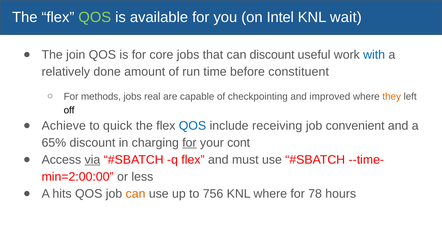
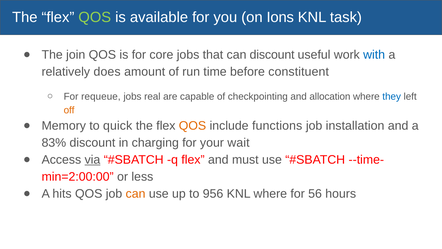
Intel: Intel -> Ions
wait: wait -> task
done: done -> does
methods: methods -> requeue
improved: improved -> allocation
they colour: orange -> blue
off colour: black -> orange
Achieve: Achieve -> Memory
QOS at (192, 126) colour: blue -> orange
receiving: receiving -> functions
convenient: convenient -> installation
65%: 65% -> 83%
for at (189, 143) underline: present -> none
cont: cont -> wait
756: 756 -> 956
78: 78 -> 56
